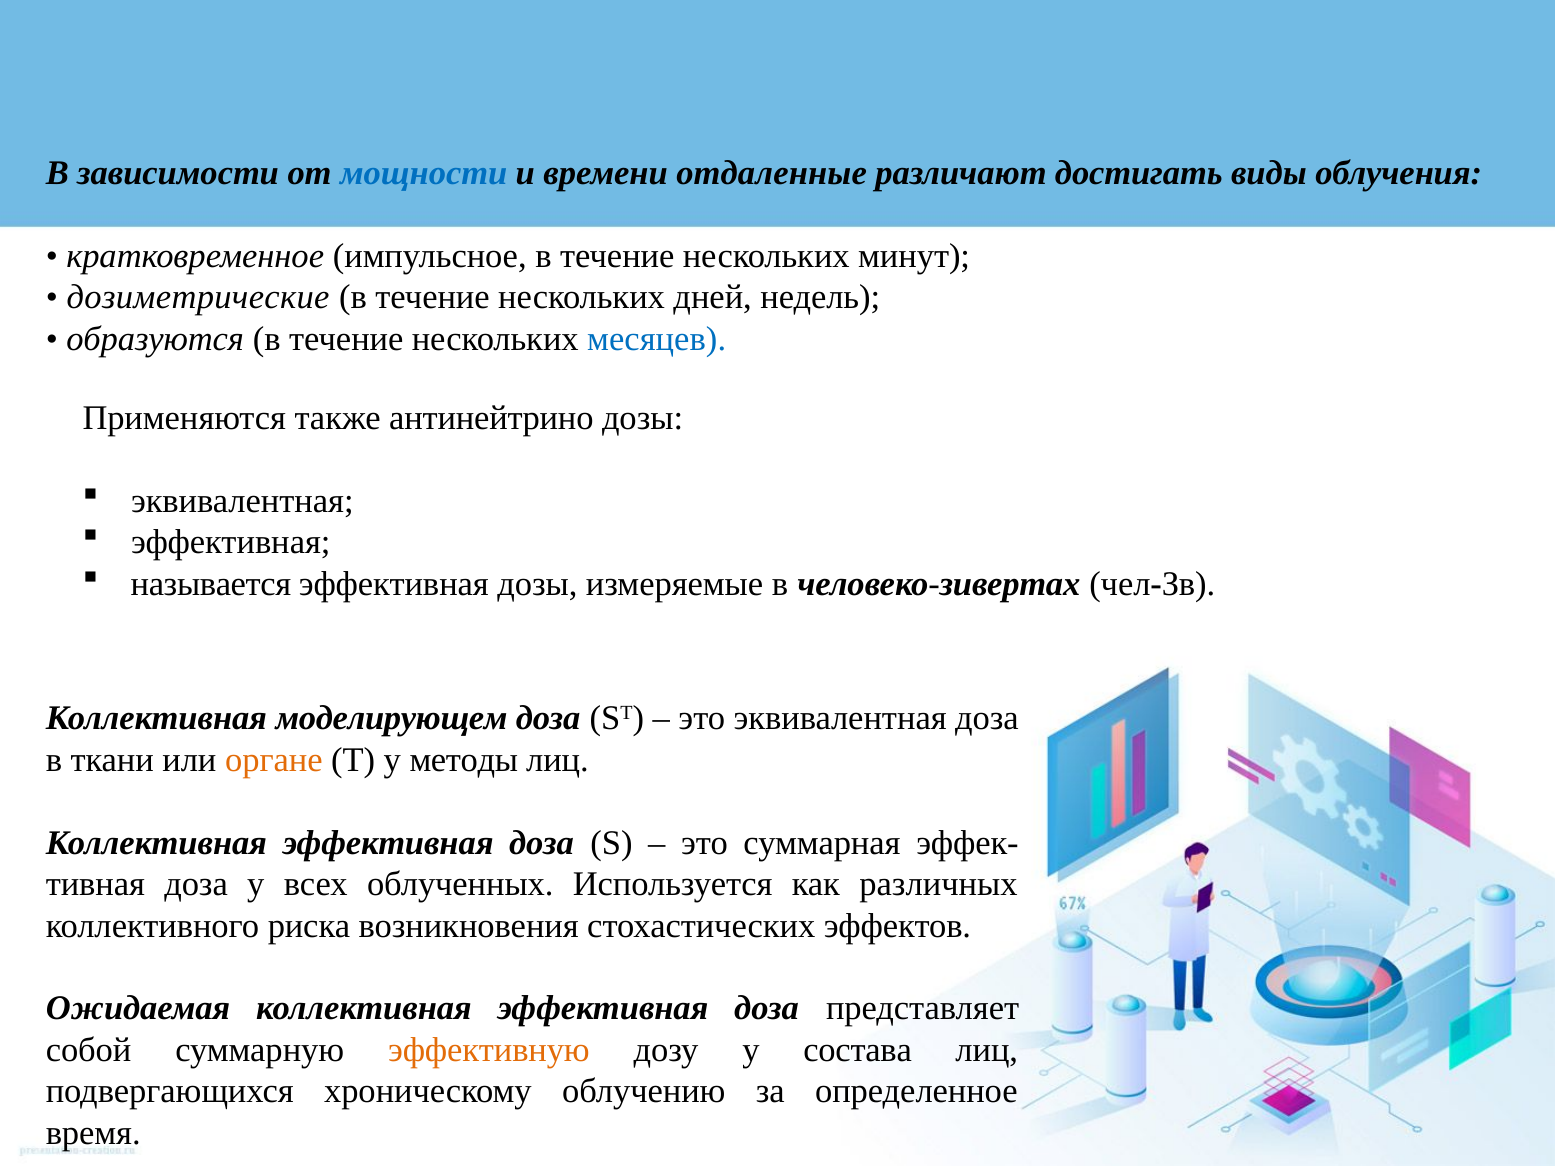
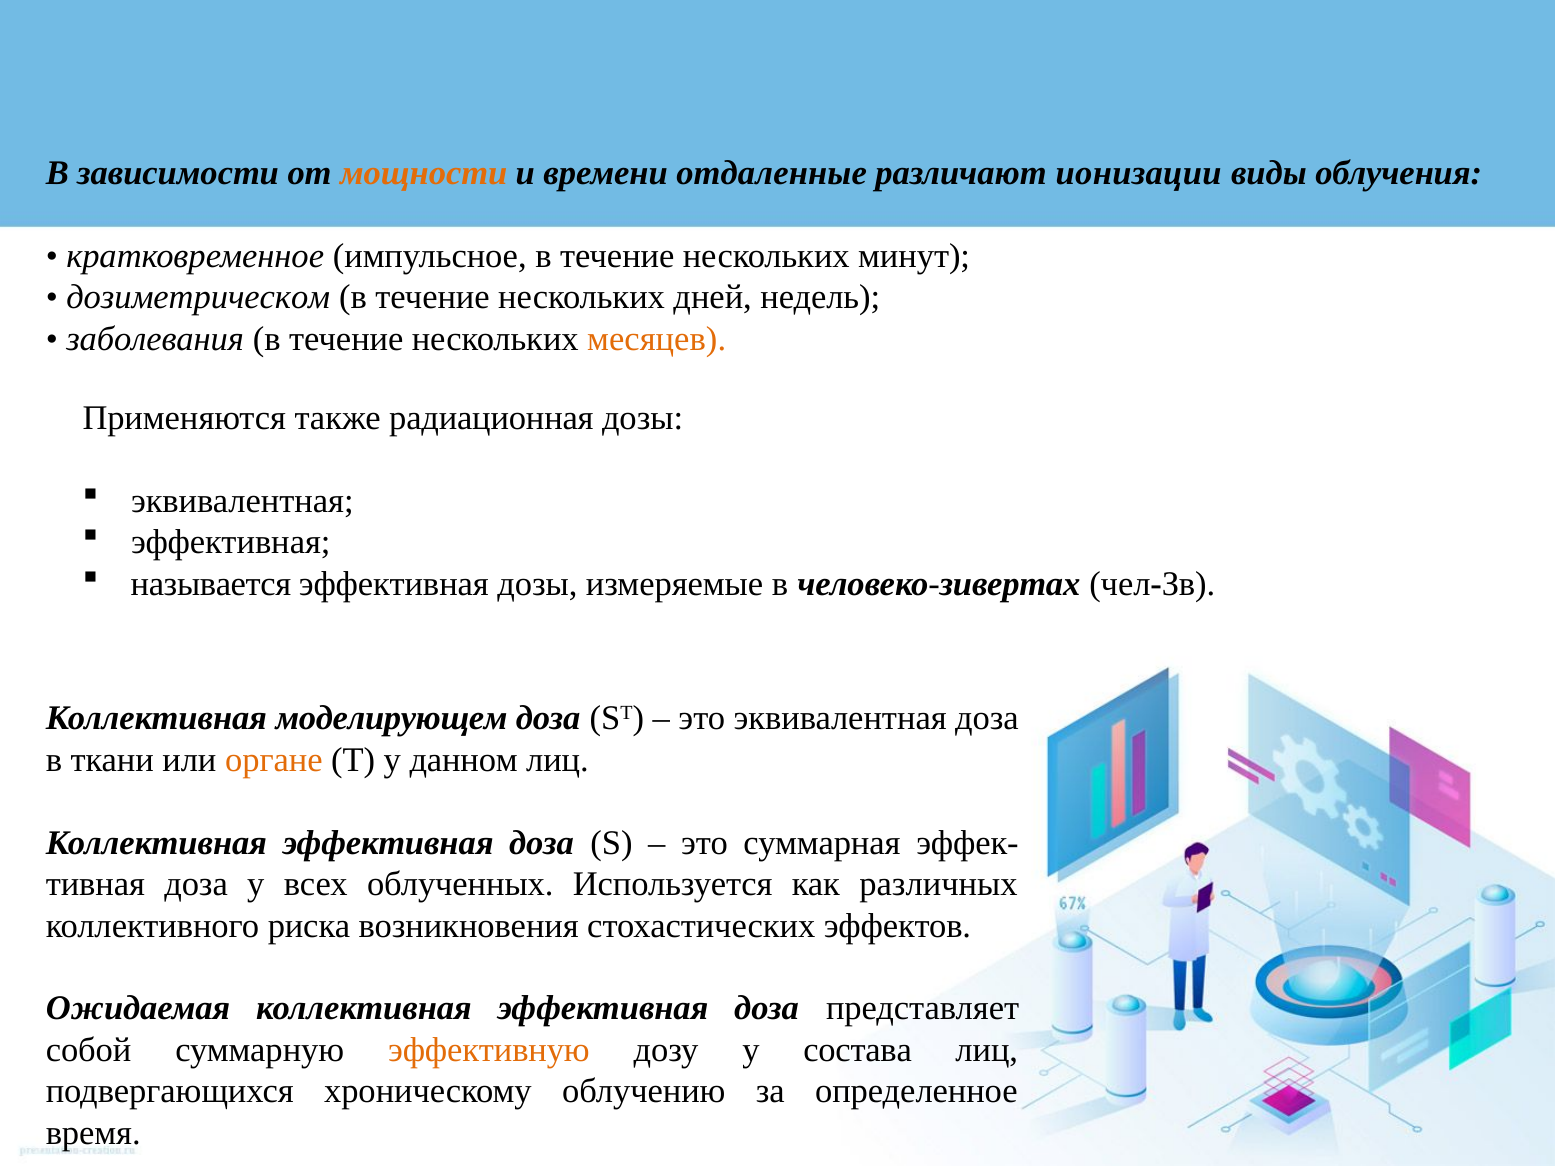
мощности colour: blue -> orange
достигать: достигать -> ионизации
дозиметрические: дозиметрические -> дозиметрическом
образуются: образуются -> заболевания
месяцев colour: blue -> orange
антинейтрино: антинейтрино -> радиационная
методы: методы -> данном
